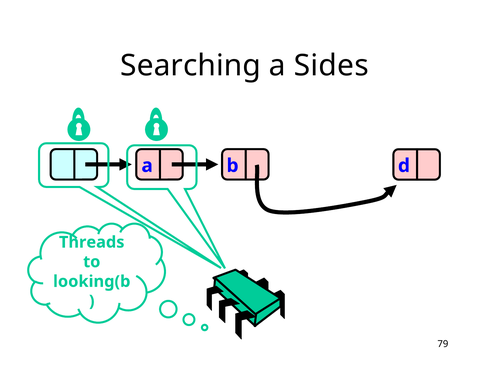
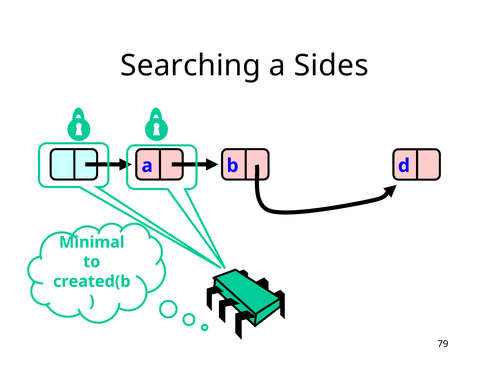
Threads: Threads -> Minimal
looking(b: looking(b -> created(b
